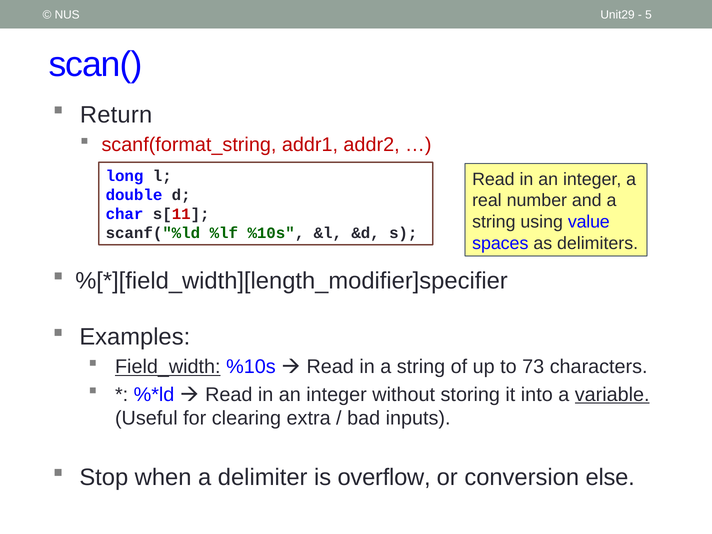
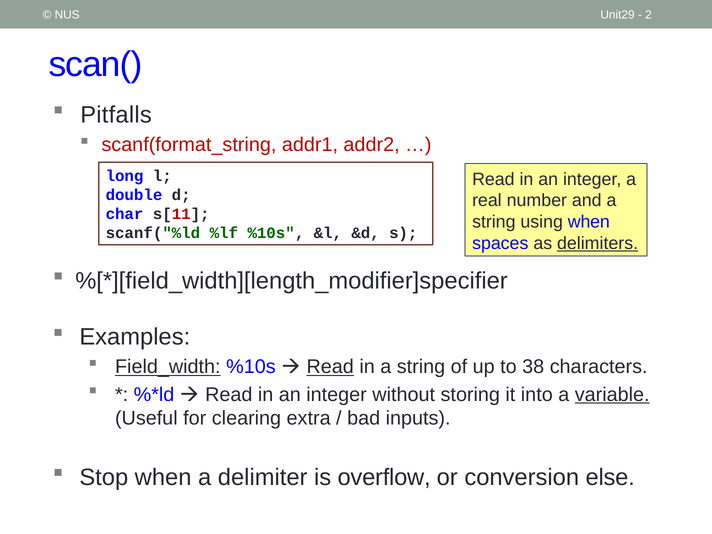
5: 5 -> 2
Return: Return -> Pitfalls
using value: value -> when
delimiters underline: none -> present
Read at (330, 367) underline: none -> present
73: 73 -> 38
